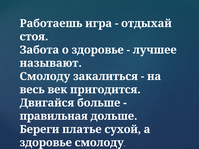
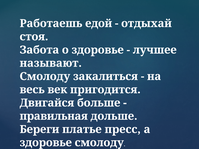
игра: игра -> едой
сухой: сухой -> пресс
